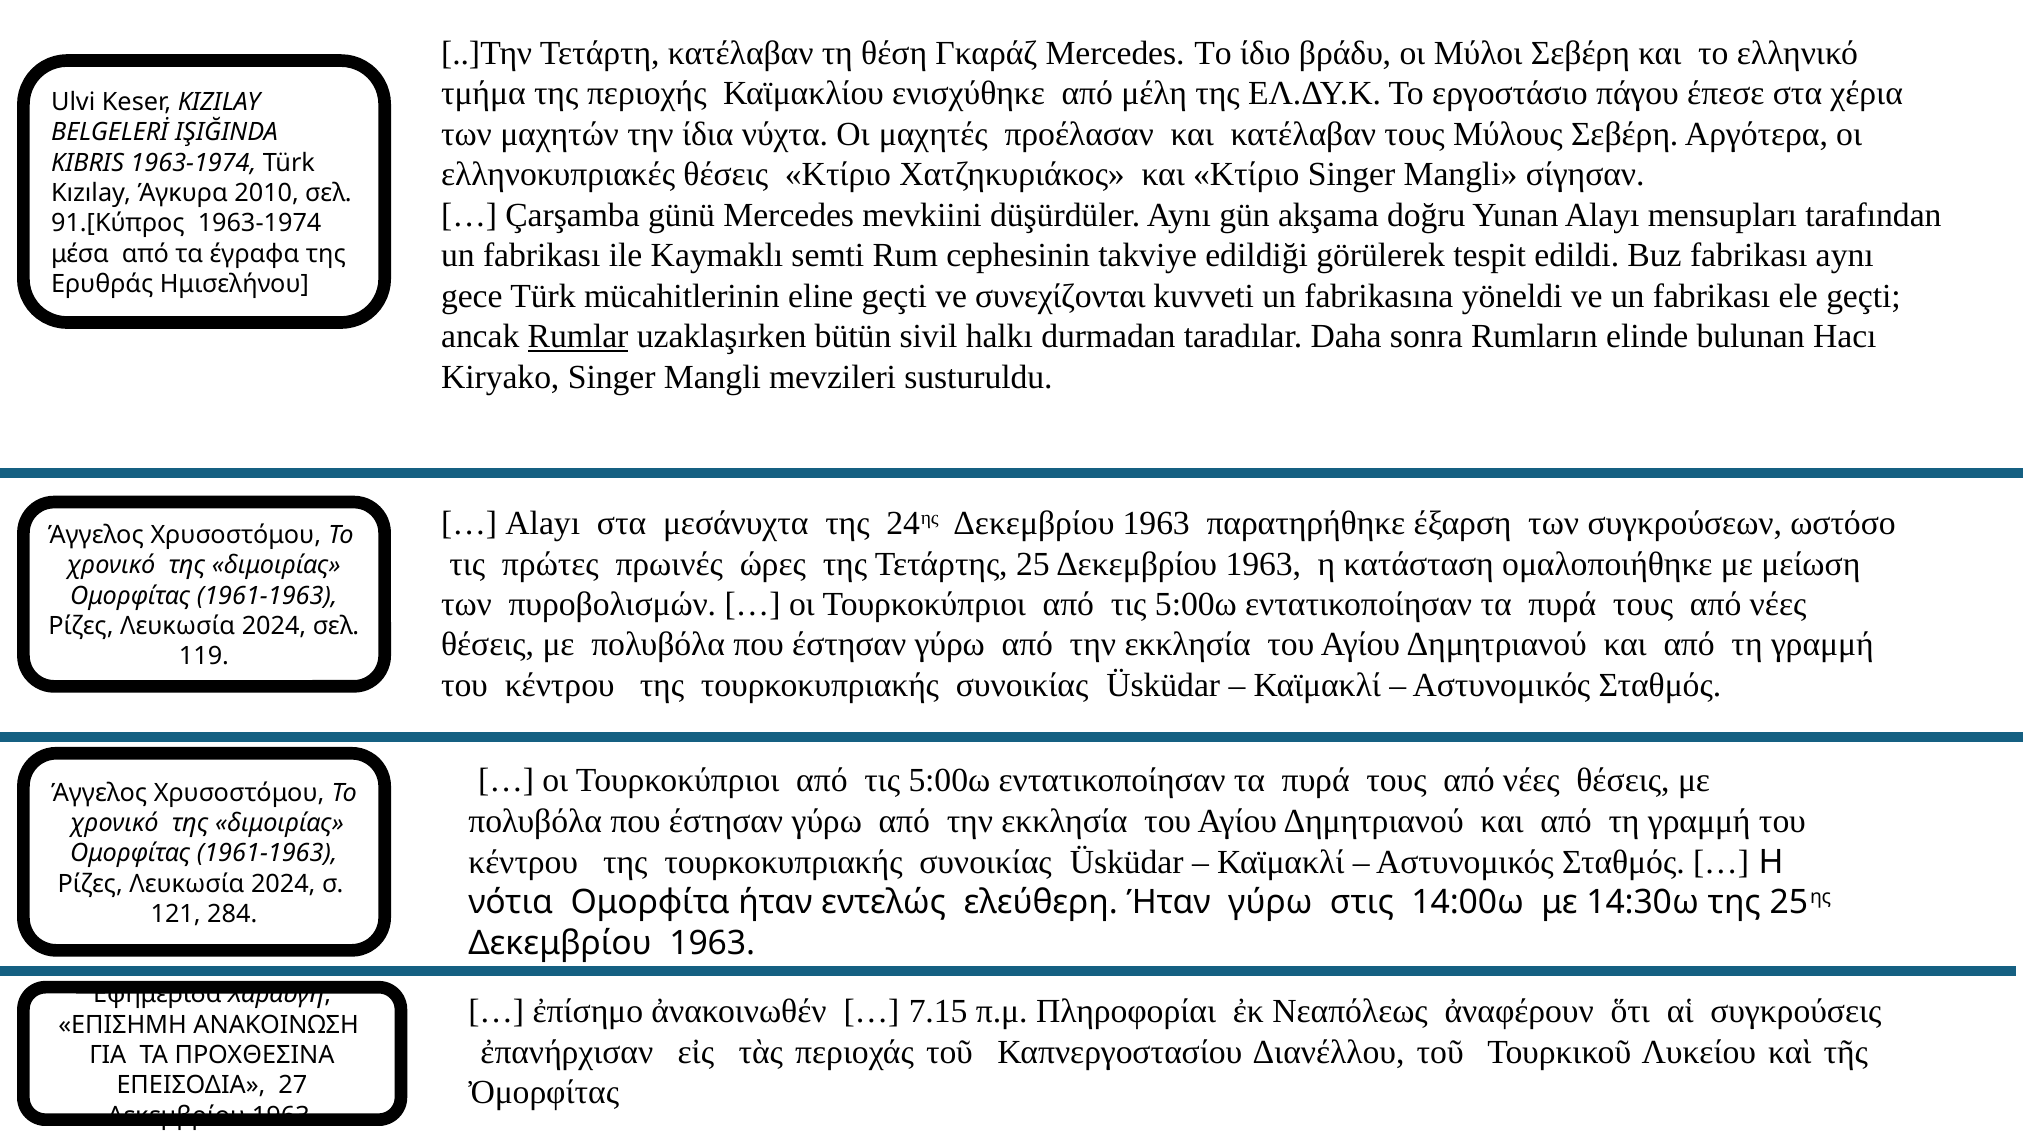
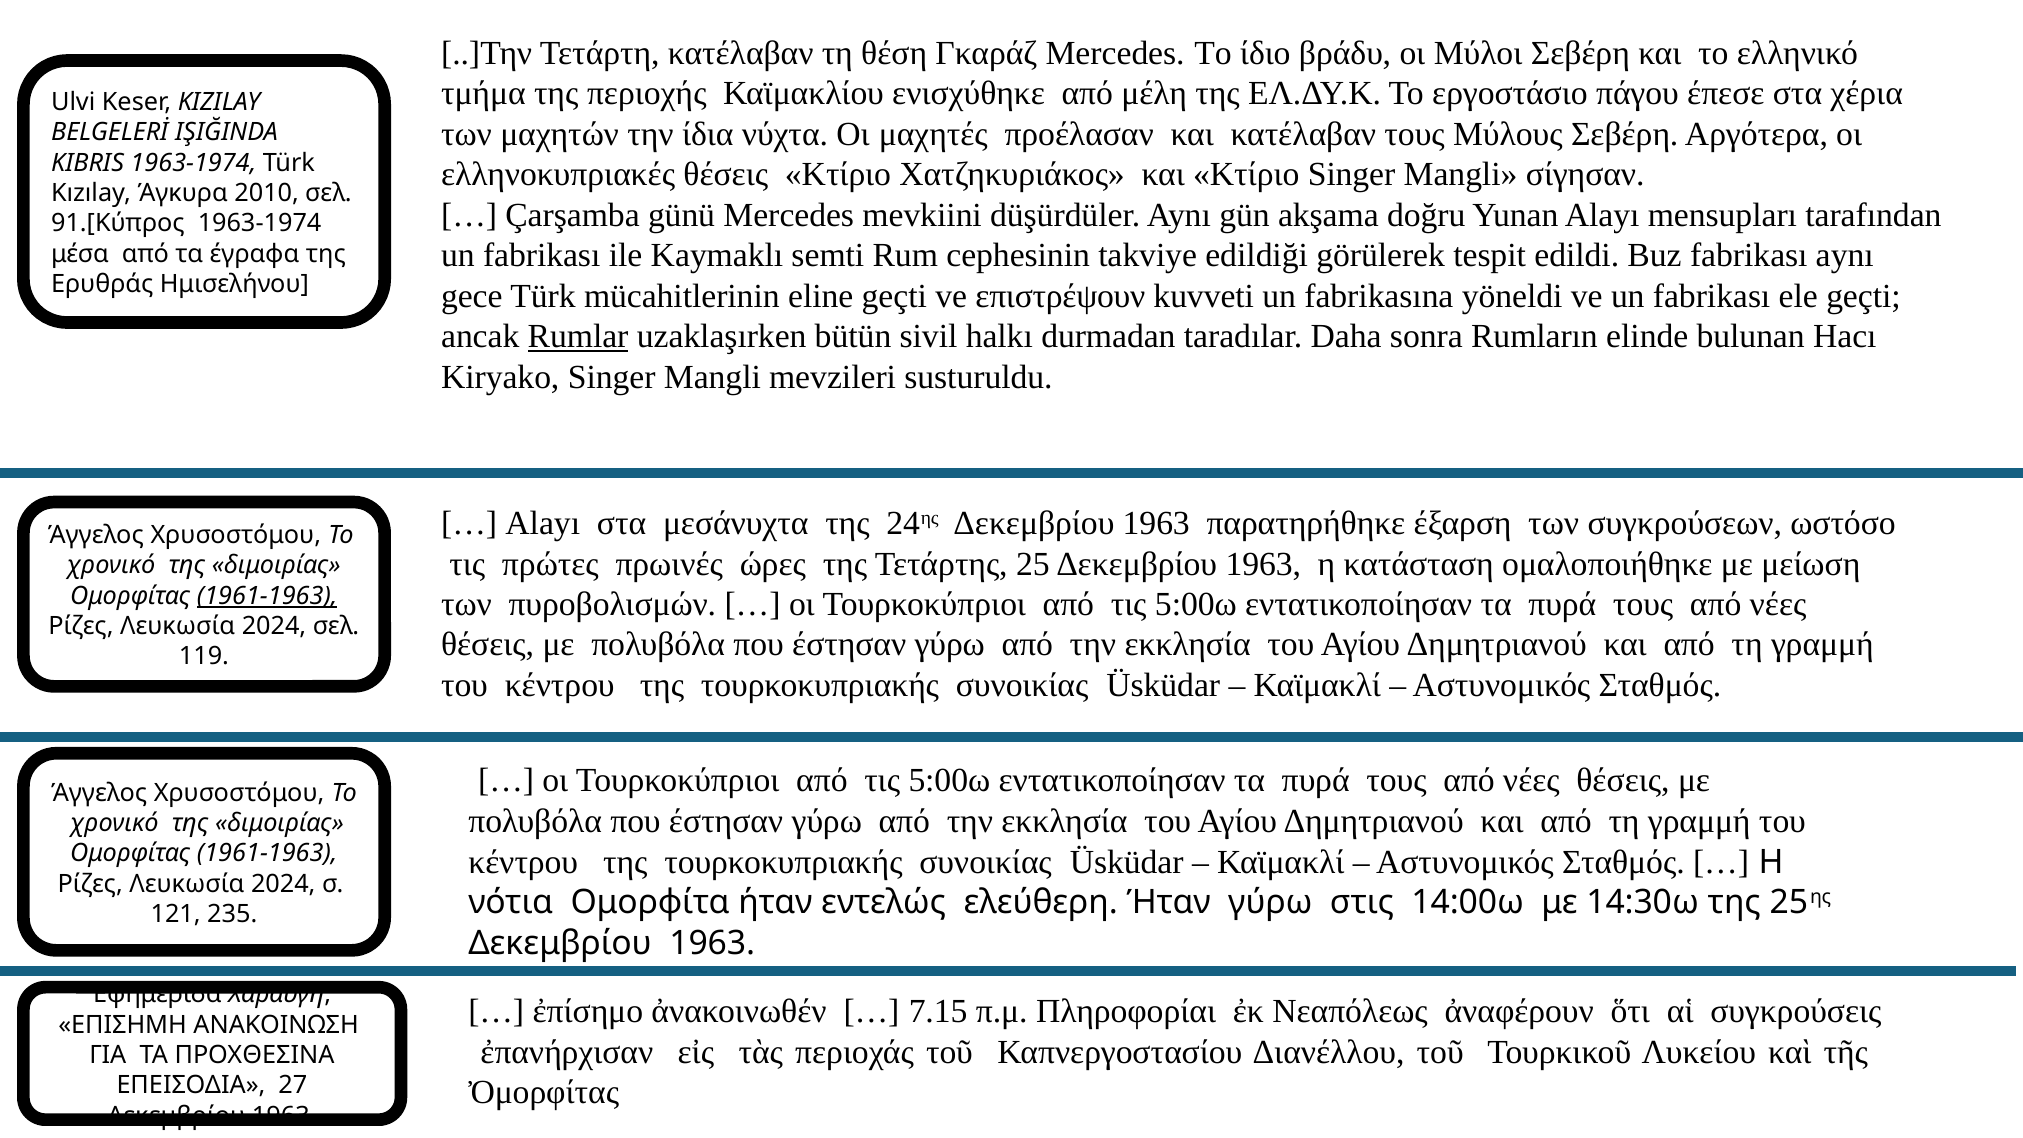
συνεχίζονται: συνεχίζονται -> επιστρέψουν
1961-1963 at (267, 596) underline: none -> present
284: 284 -> 235
